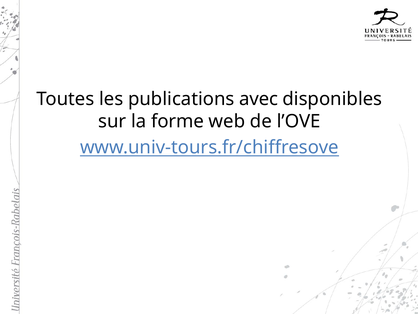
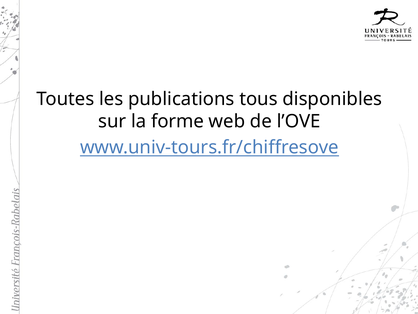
avec: avec -> tous
